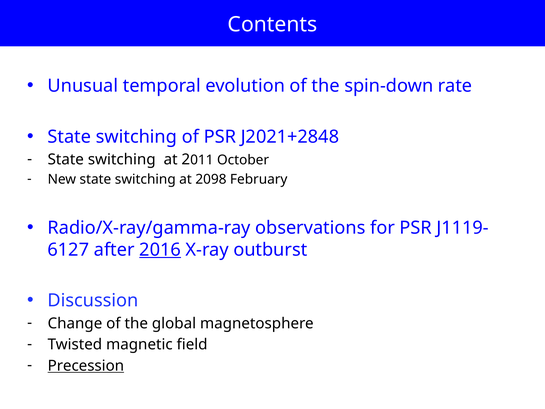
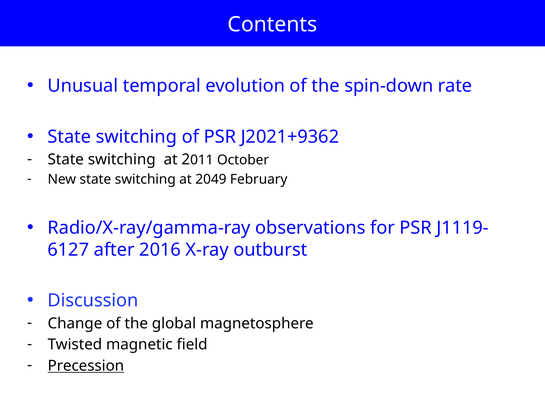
J2021+2848: J2021+2848 -> J2021+9362
2098: 2098 -> 2049
2016 underline: present -> none
